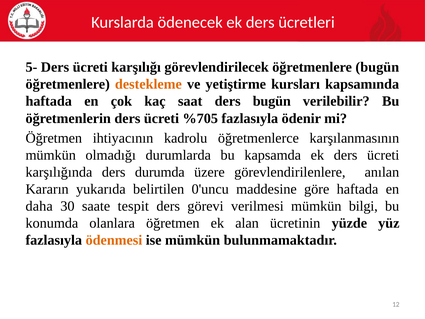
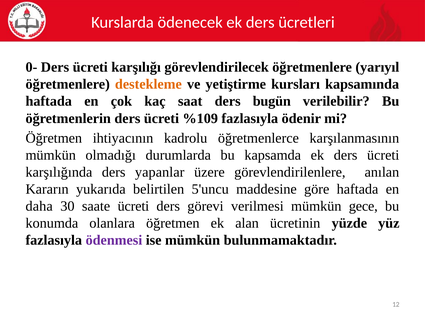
5-: 5- -> 0-
öğretmenlere bugün: bugün -> yarıyıl
%705: %705 -> %109
durumda: durumda -> yapanlar
0'uncu: 0'uncu -> 5'uncu
saate tespit: tespit -> ücreti
bilgi: bilgi -> gece
ödenmesi colour: orange -> purple
